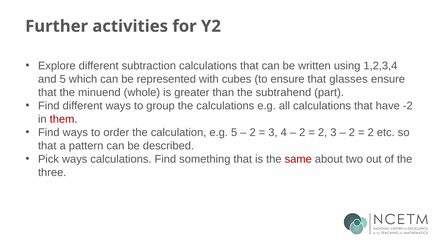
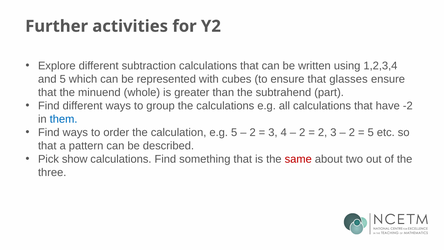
them colour: red -> blue
2 at (371, 132): 2 -> 5
Pick ways: ways -> show
